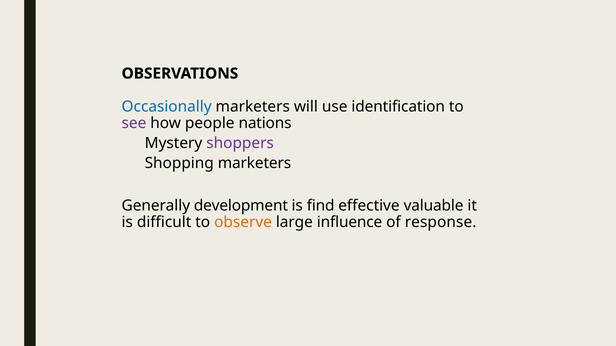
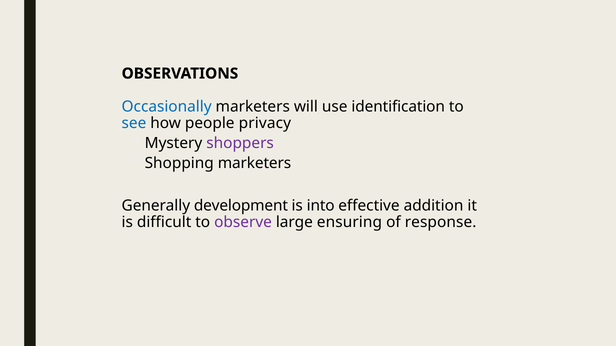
see colour: purple -> blue
nations: nations -> privacy
find: find -> into
valuable: valuable -> addition
observe colour: orange -> purple
influence: influence -> ensuring
